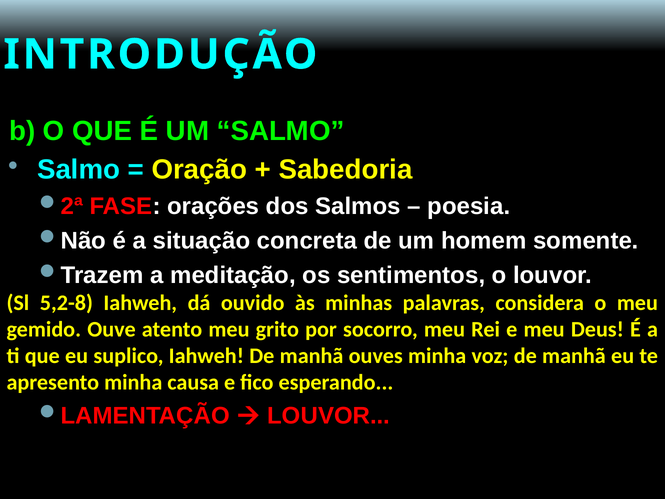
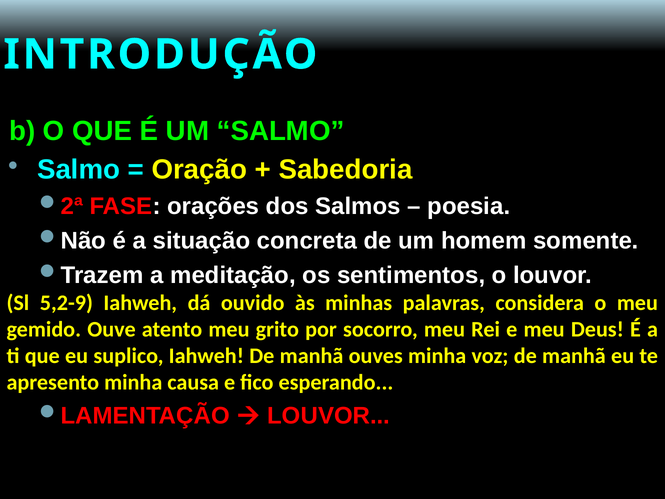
5,2-8: 5,2-8 -> 5,2-9
